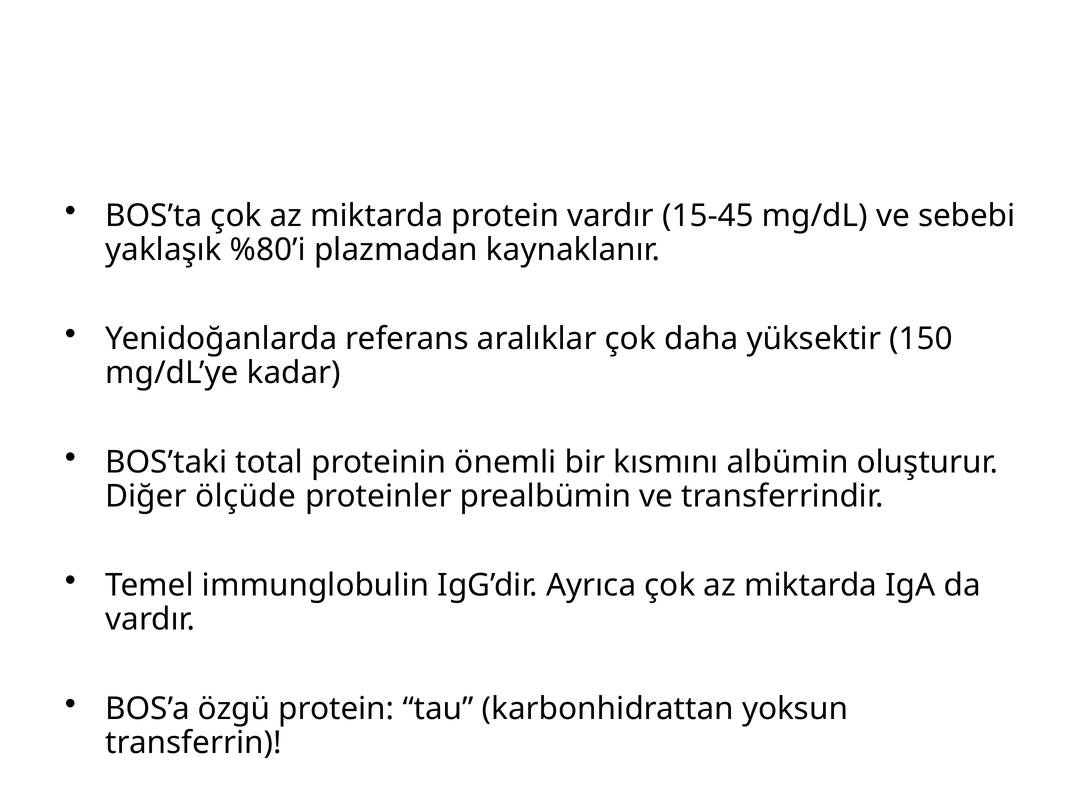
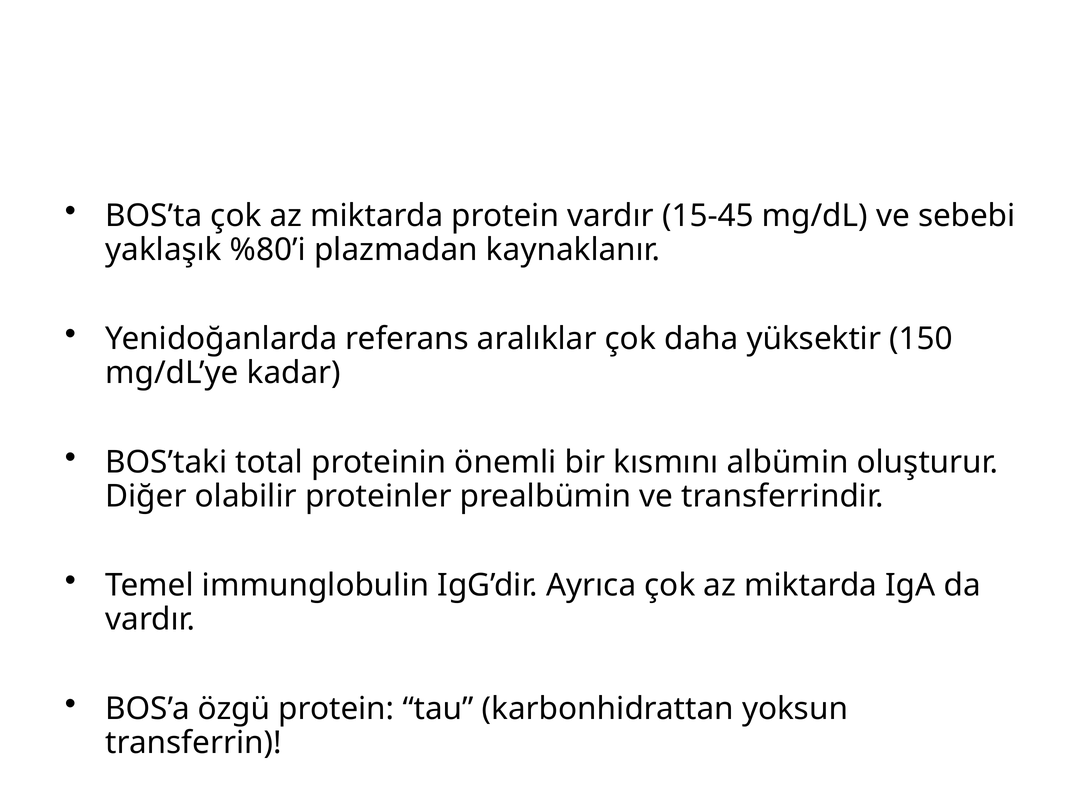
ölçüde: ölçüde -> olabilir
